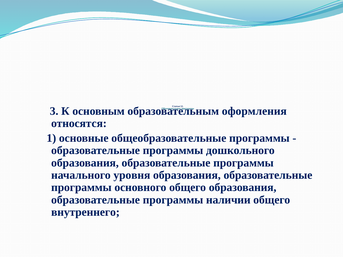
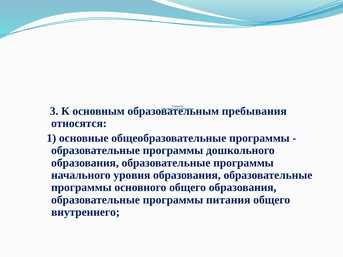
оформления: оформления -> пребывания
наличии: наличии -> питания
